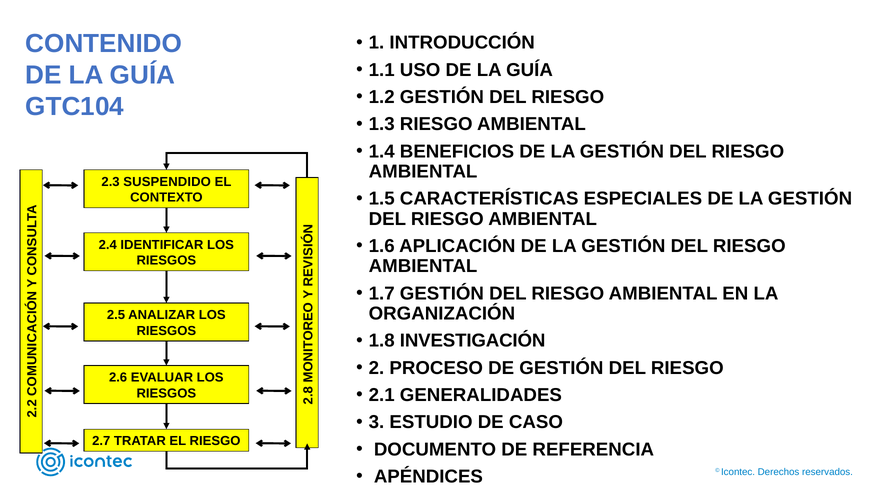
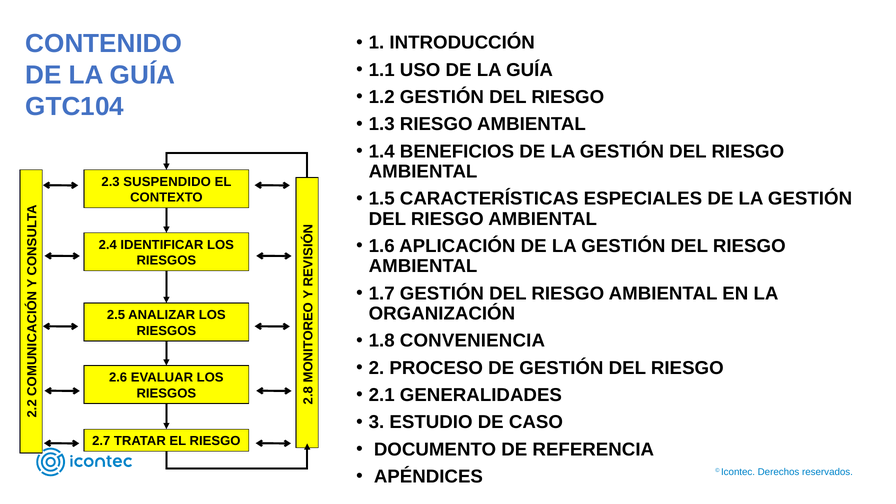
INVESTIGACIÓN: INVESTIGACIÓN -> CONVENIENCIA
